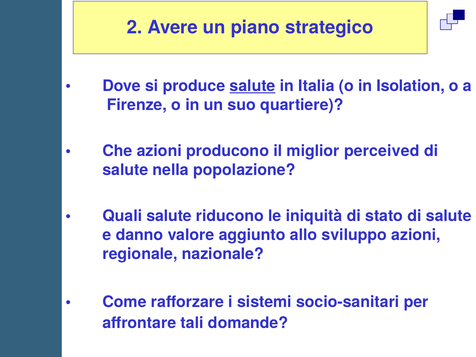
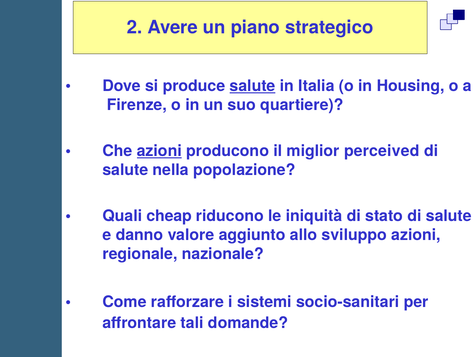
Isolation: Isolation -> Housing
azioni at (159, 151) underline: none -> present
Quali salute: salute -> cheap
